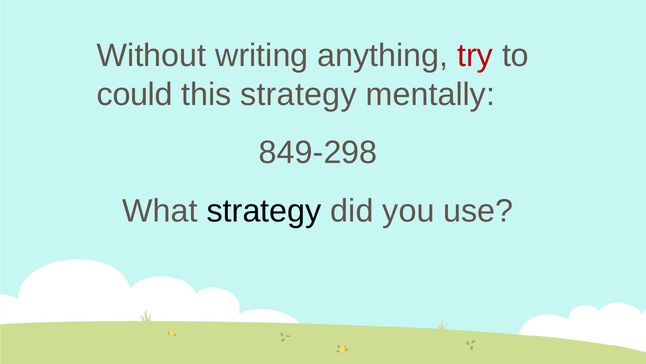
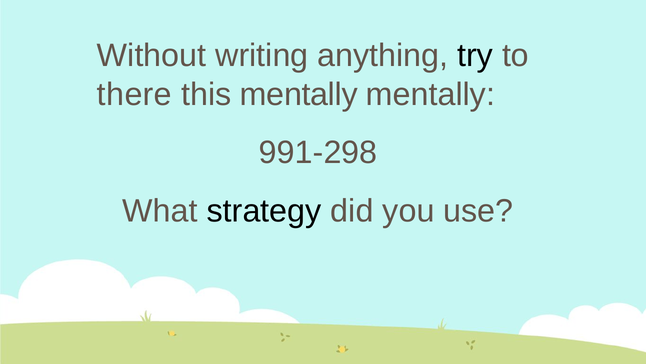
try colour: red -> black
could: could -> there
this strategy: strategy -> mentally
849-298: 849-298 -> 991-298
